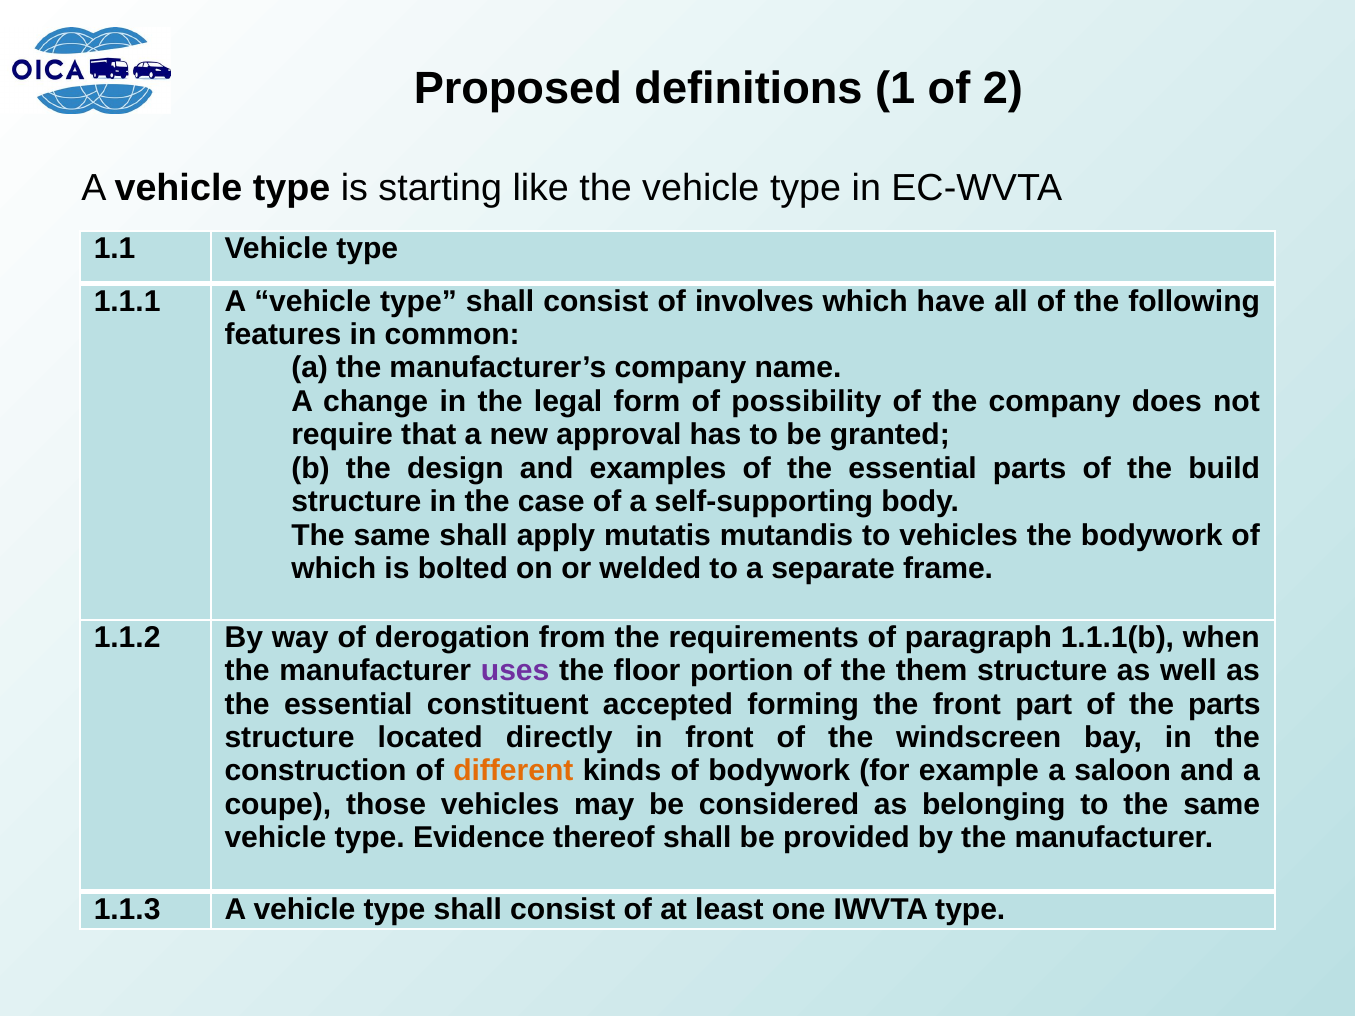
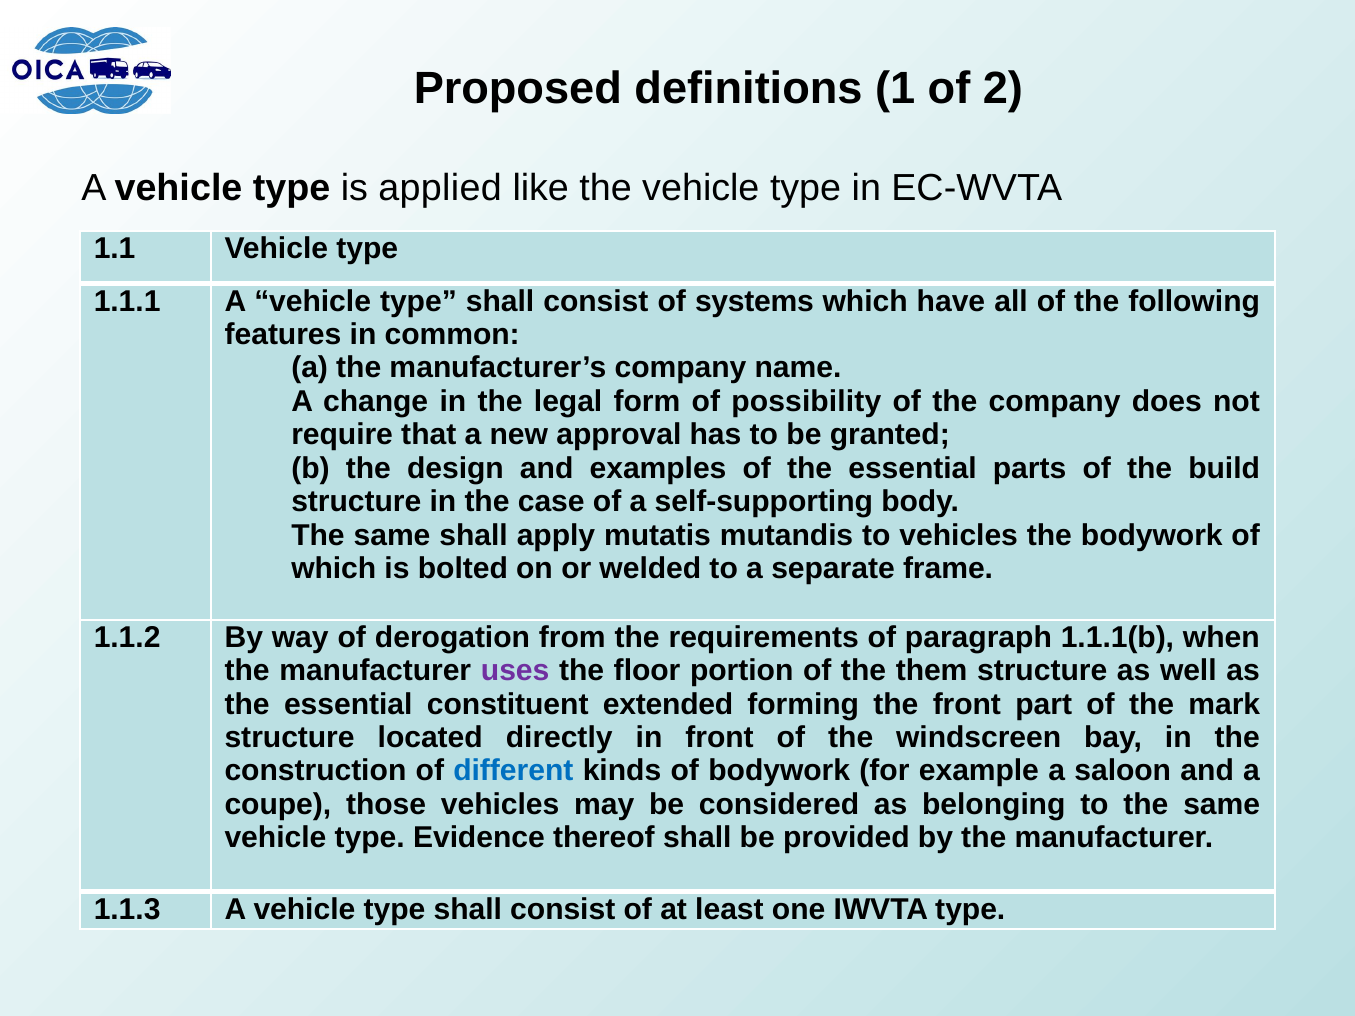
starting: starting -> applied
involves: involves -> systems
accepted: accepted -> extended
the parts: parts -> mark
different colour: orange -> blue
